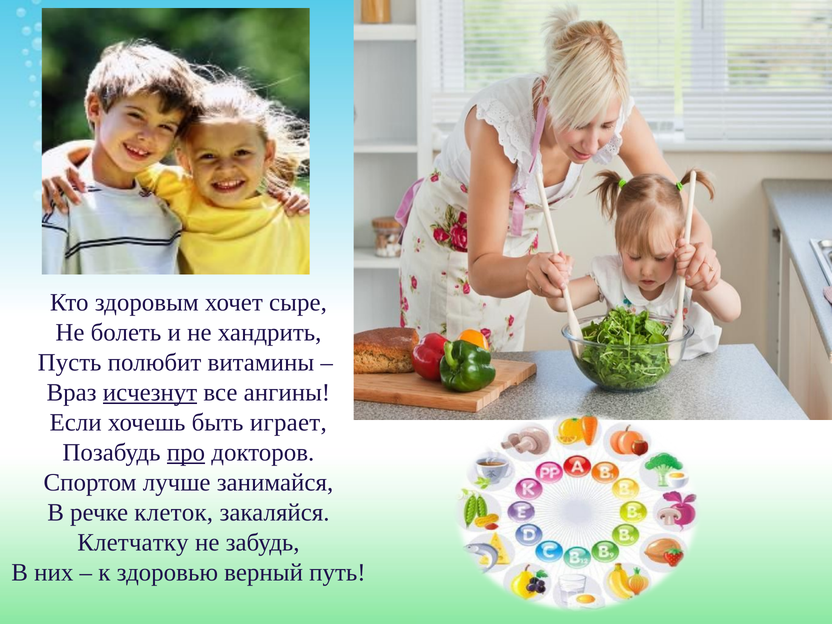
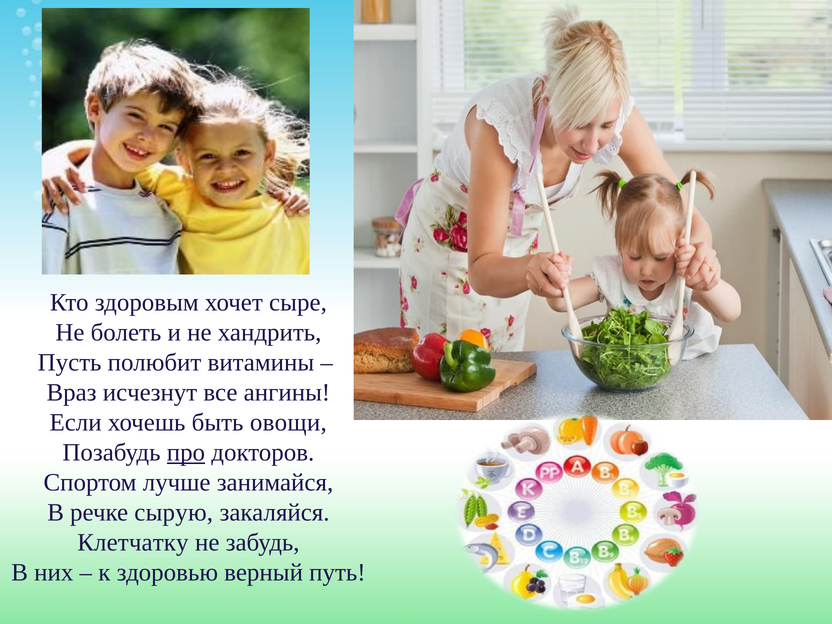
исчезнут underline: present -> none
играет: играет -> овощи
клеток: клеток -> сырую
